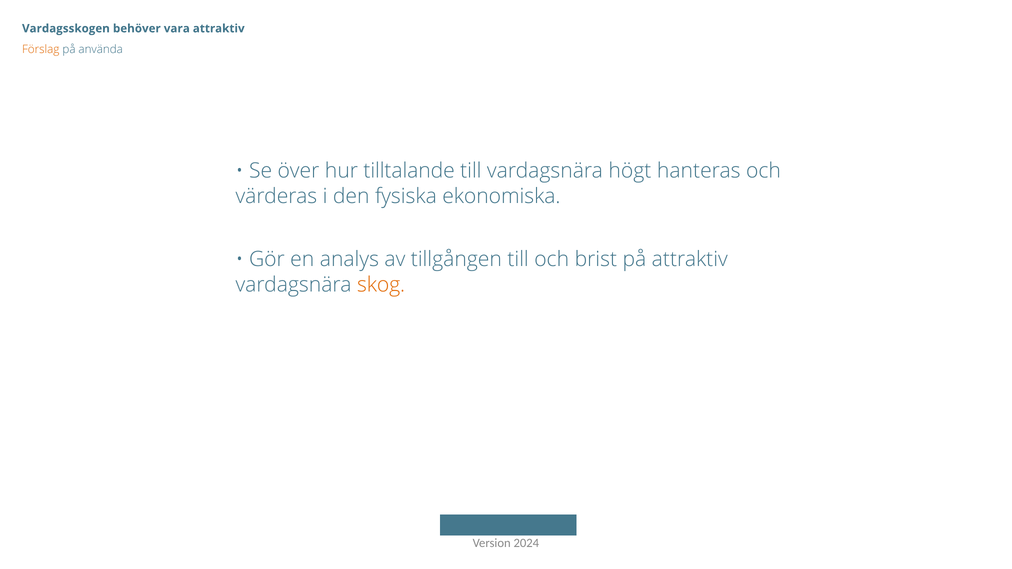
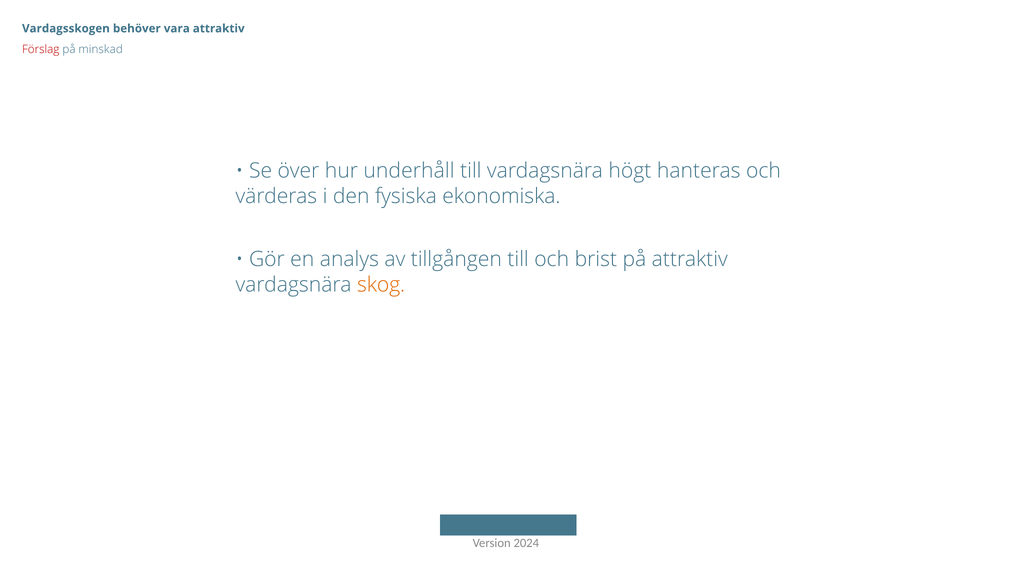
Förslag colour: orange -> red
använda: använda -> minskad
tilltalande: tilltalande -> underhåll
